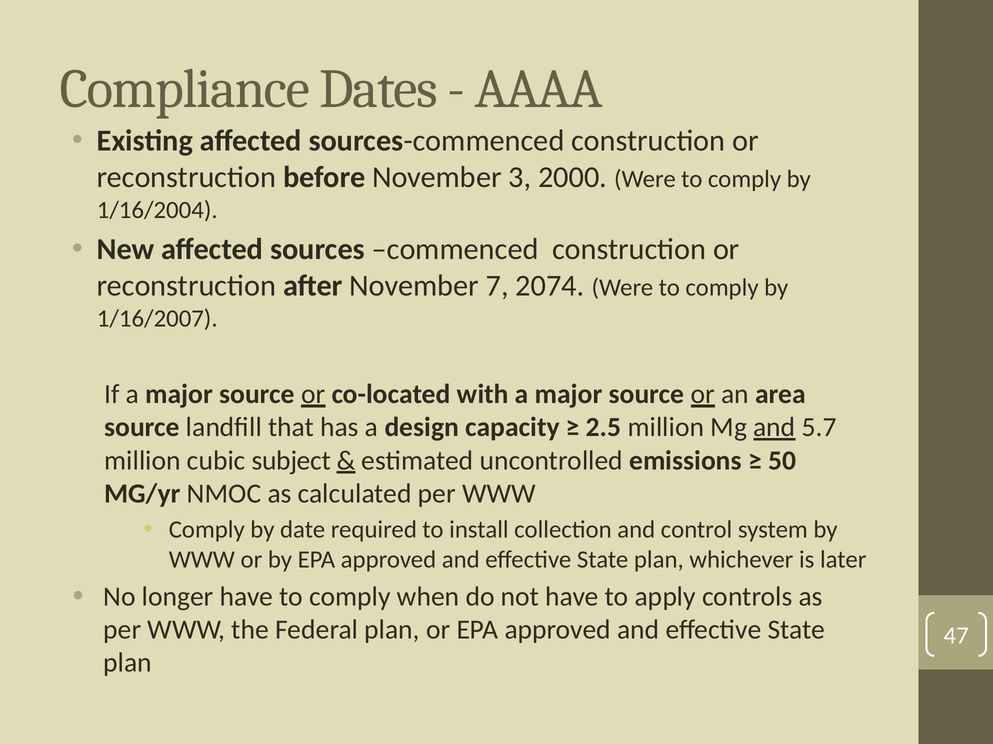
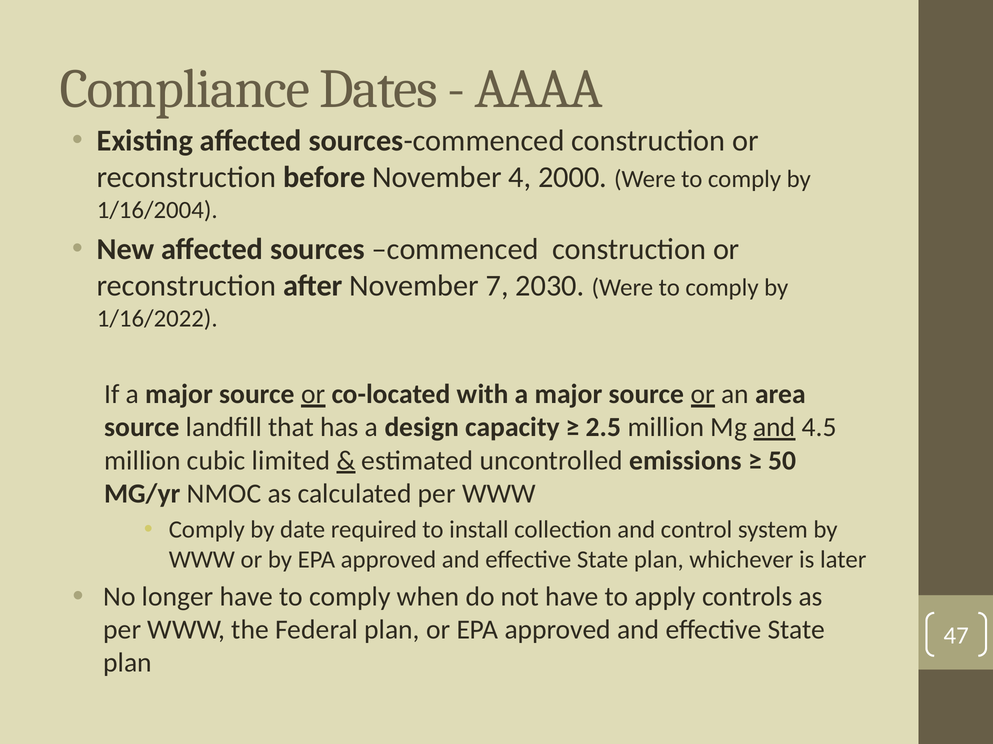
3: 3 -> 4
2074: 2074 -> 2030
1/16/2007: 1/16/2007 -> 1/16/2022
5.7: 5.7 -> 4.5
subject: subject -> limited
